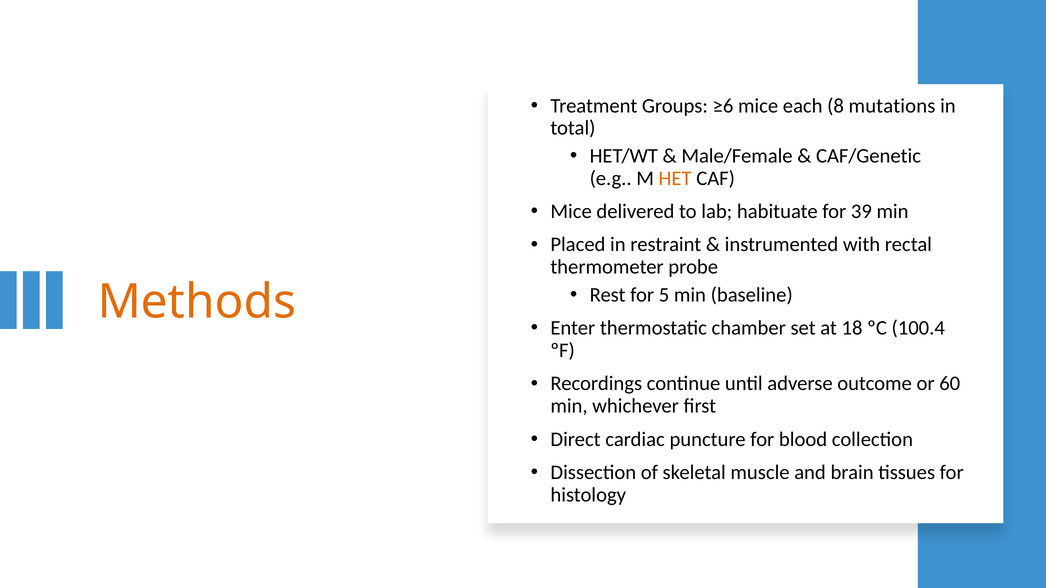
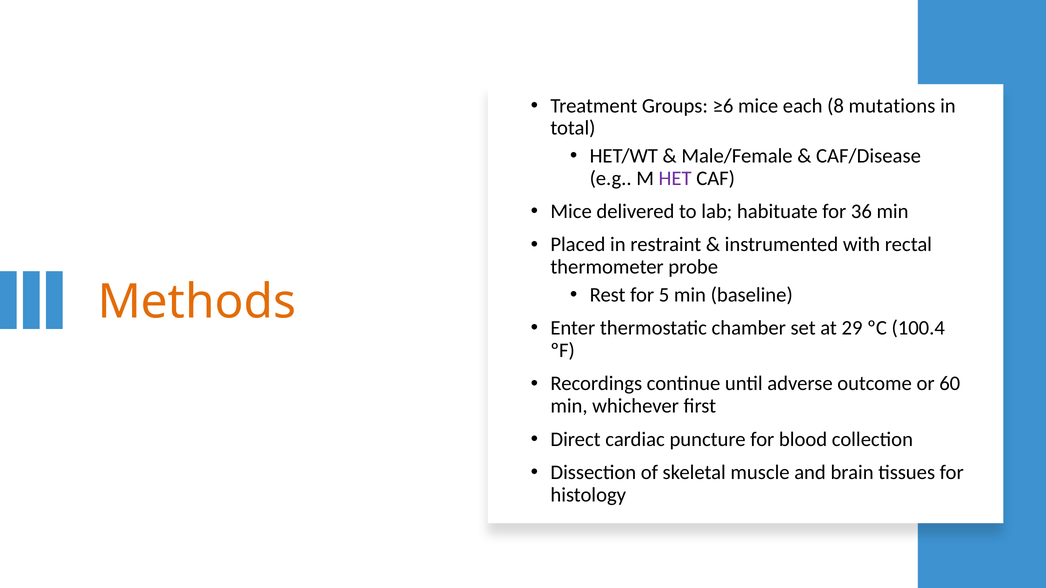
CAF/Genetic: CAF/Genetic -> CAF/Disease
HET colour: orange -> purple
39: 39 -> 36
18: 18 -> 29
